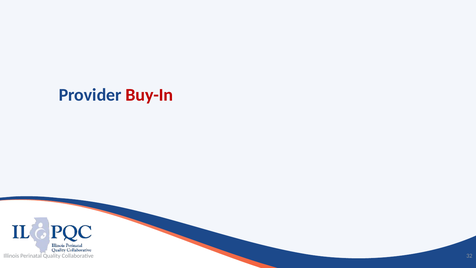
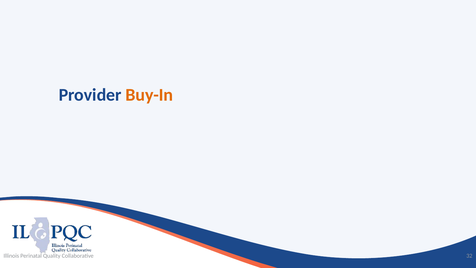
Buy-In colour: red -> orange
